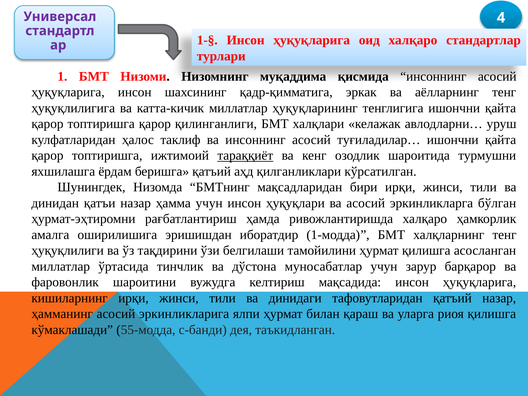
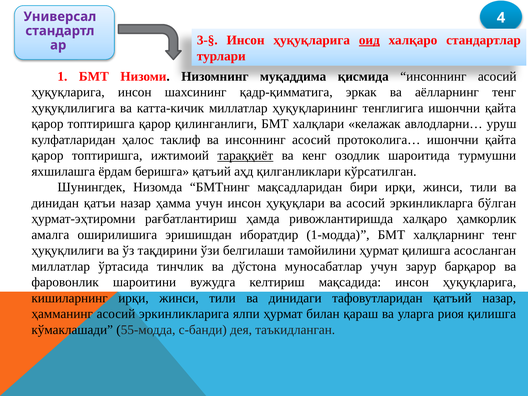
1-§: 1-§ -> 3-§
оид underline: none -> present
туғиладилар…: туғиладилар… -> протоколига…
